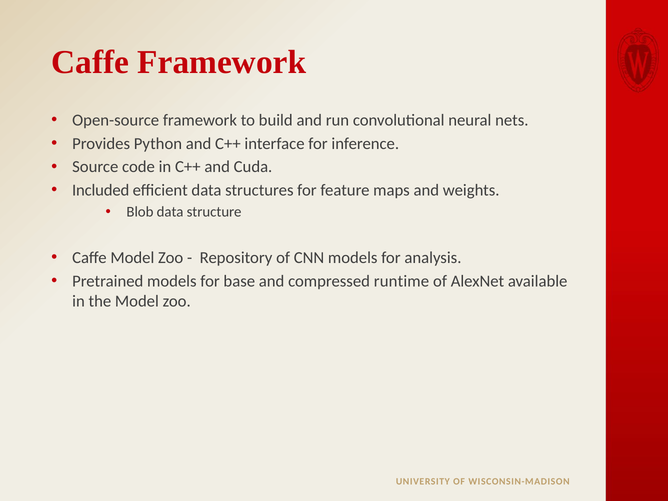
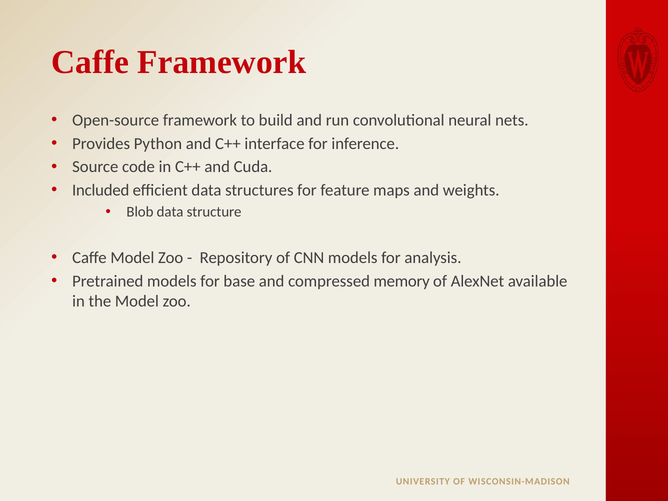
runtime: runtime -> memory
